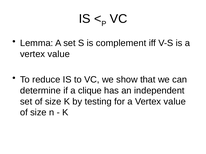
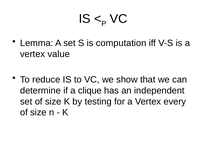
complement: complement -> computation
for a Vertex value: value -> every
